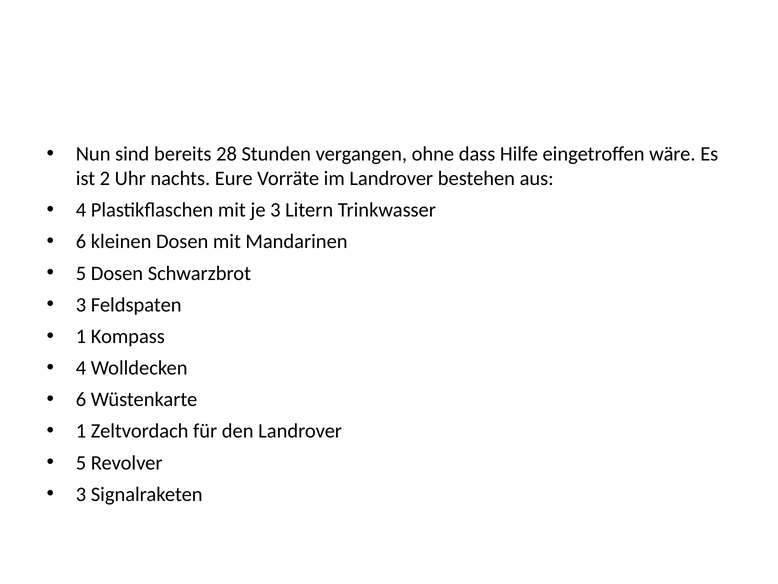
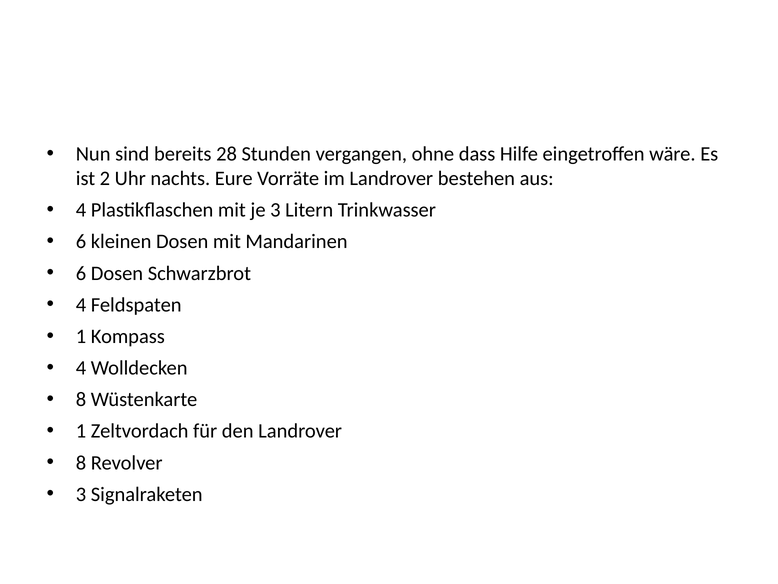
5 at (81, 273): 5 -> 6
3 at (81, 305): 3 -> 4
6 at (81, 399): 6 -> 8
5 at (81, 462): 5 -> 8
